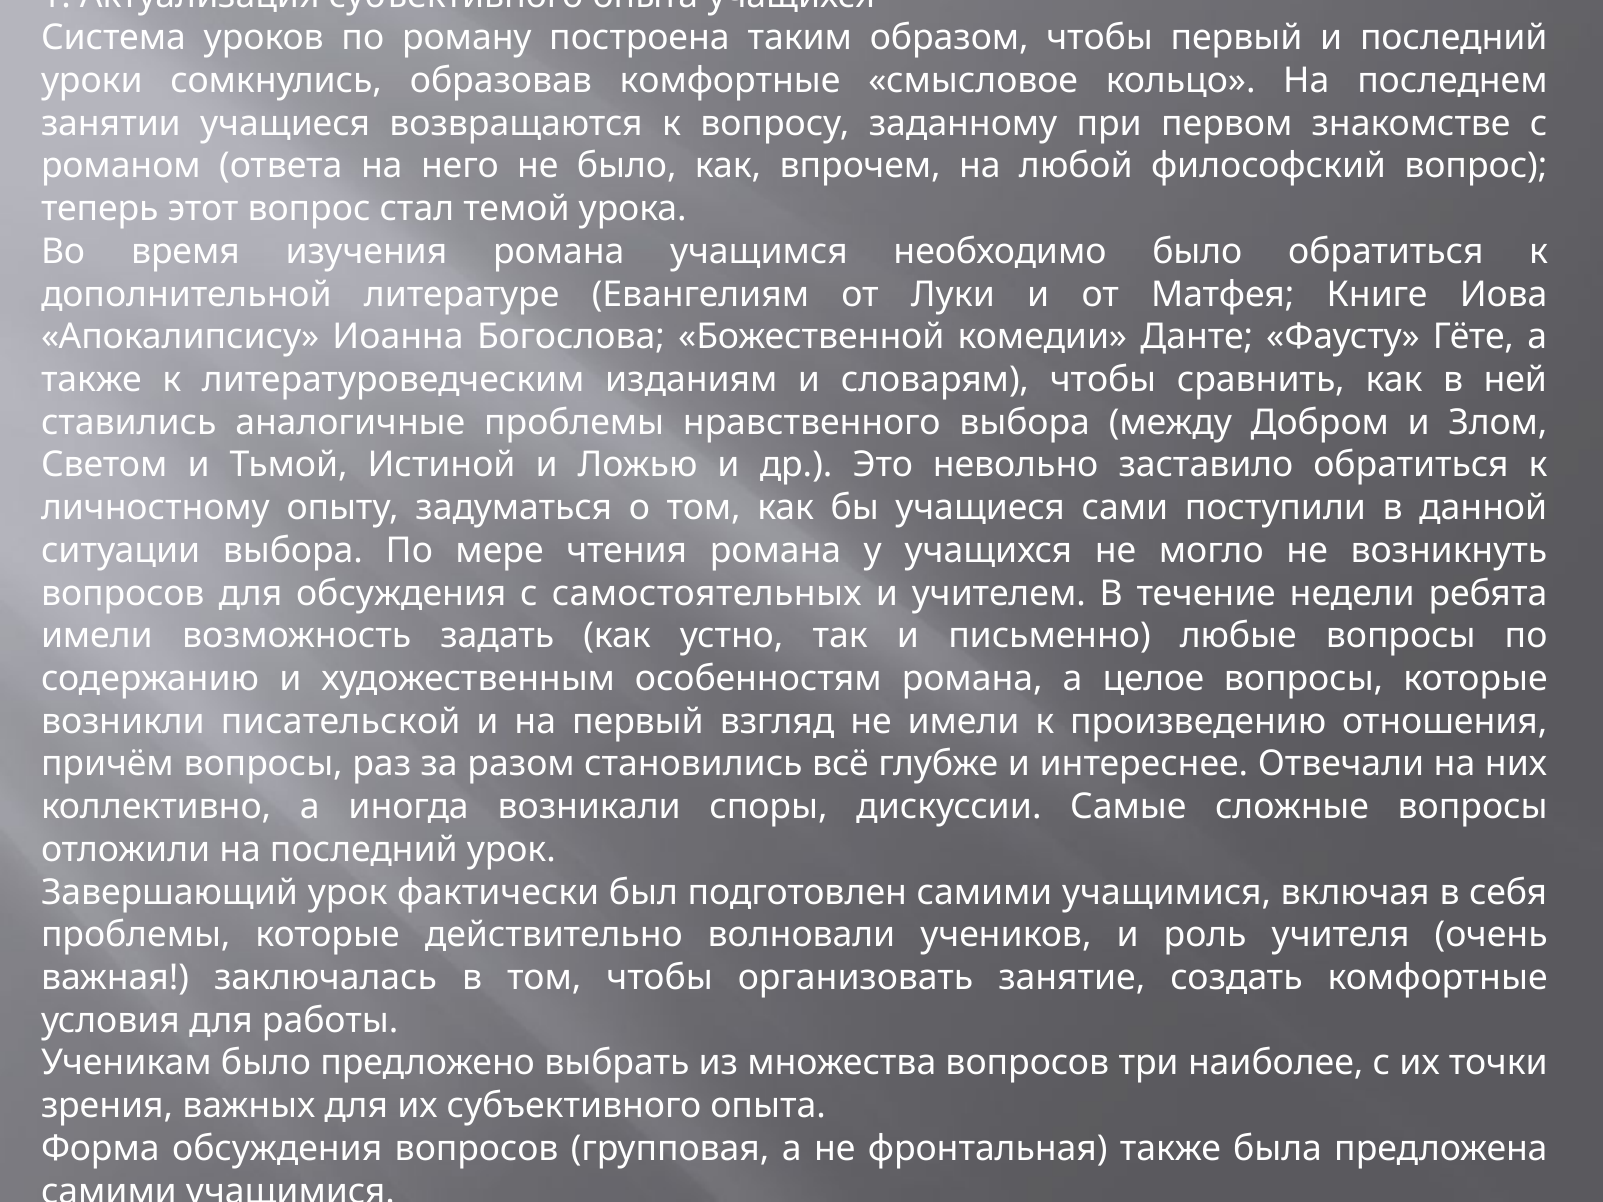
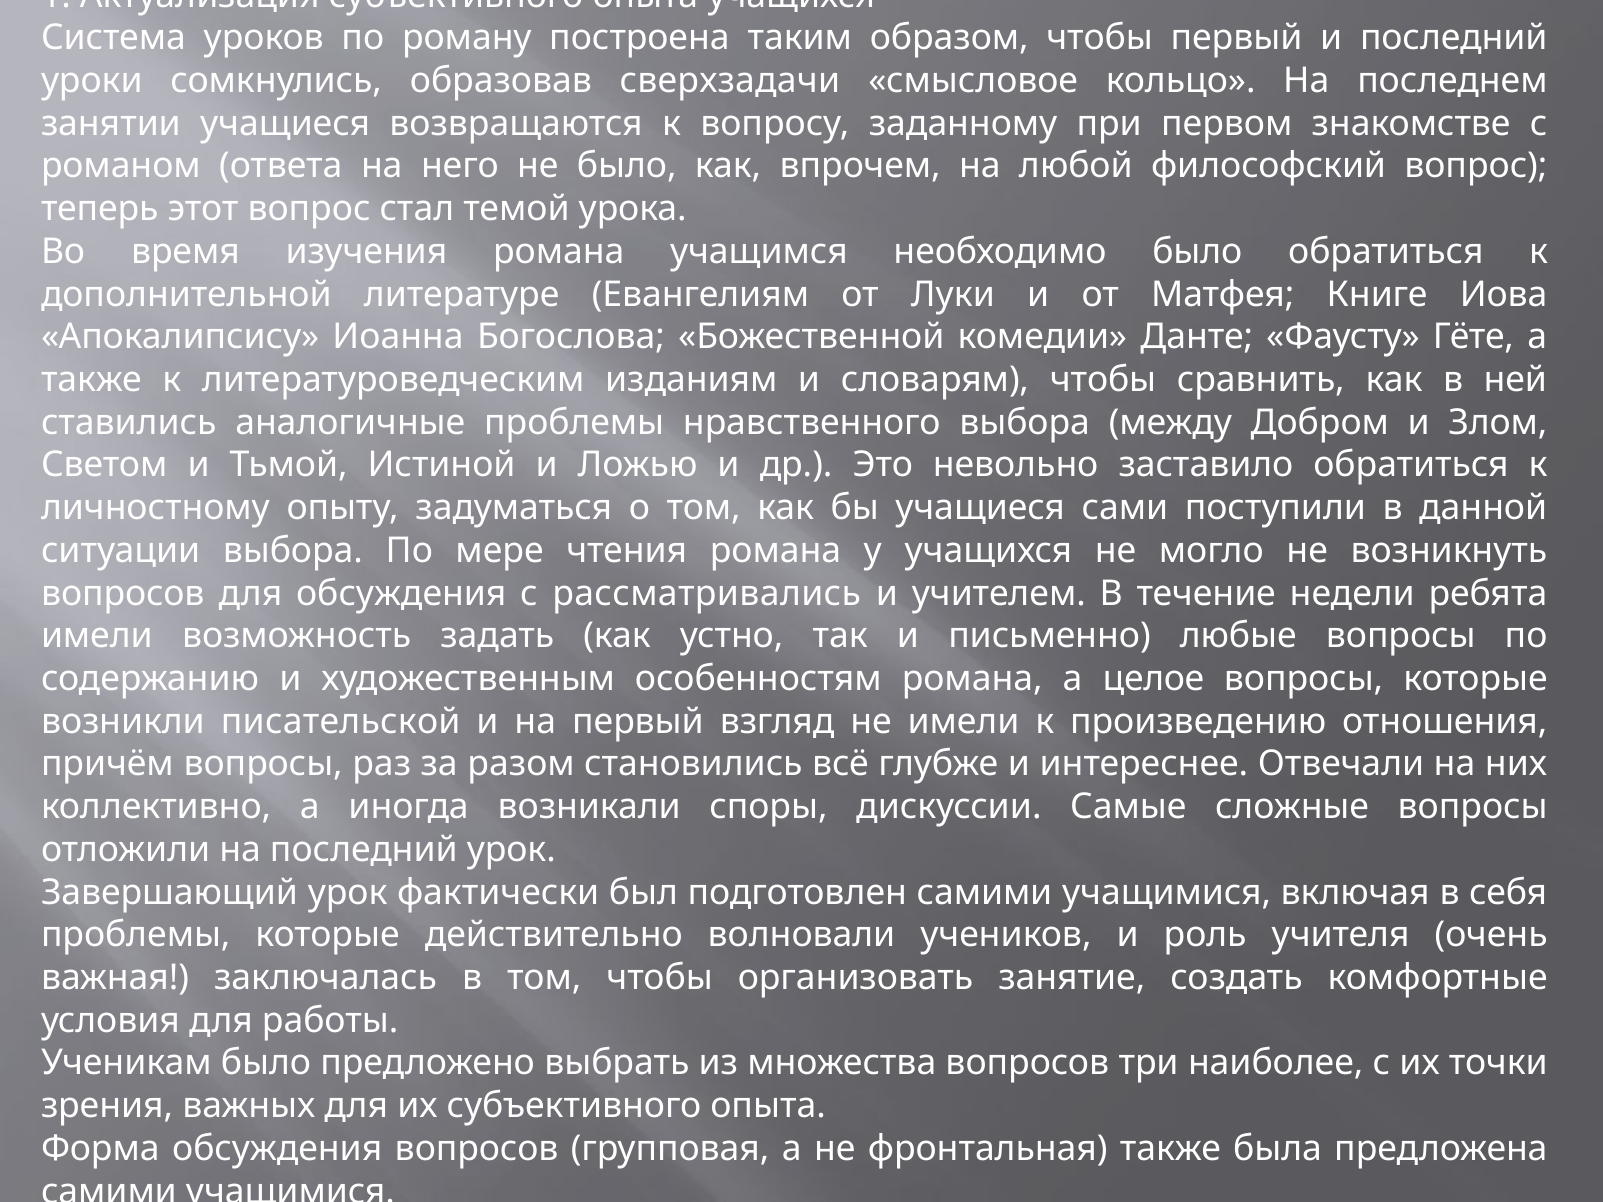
образовав комфортные: комфортные -> сверхзадачи
самостоятельных: самостоятельных -> рассматривались
